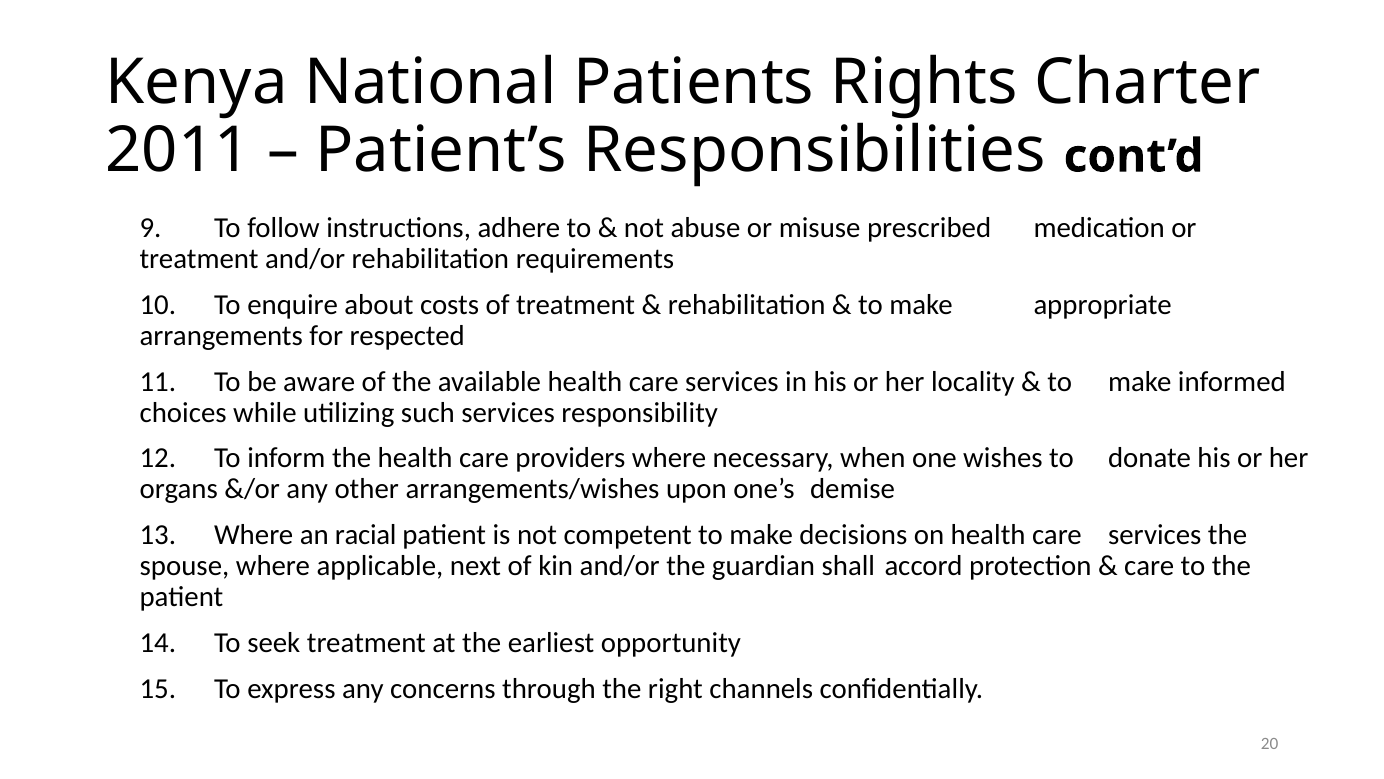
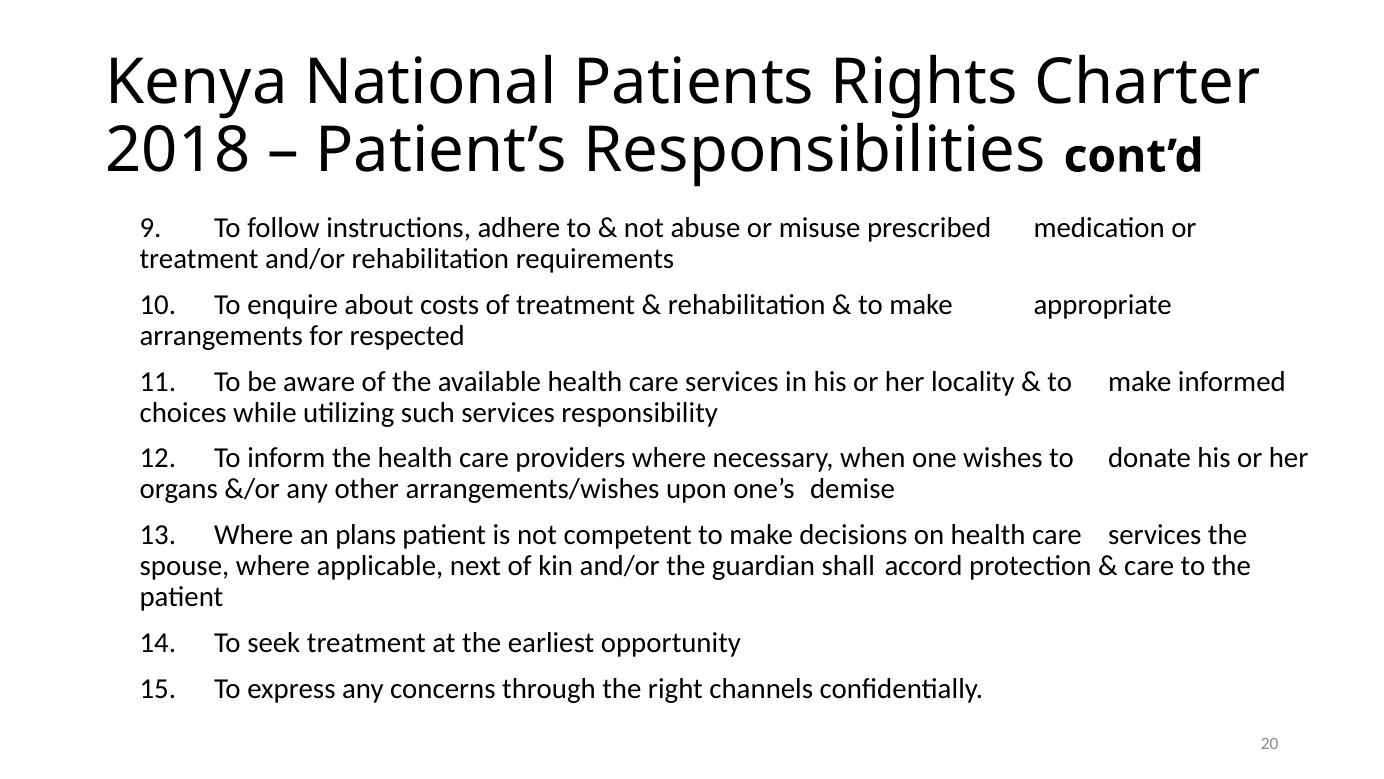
2011: 2011 -> 2018
racial: racial -> plans
